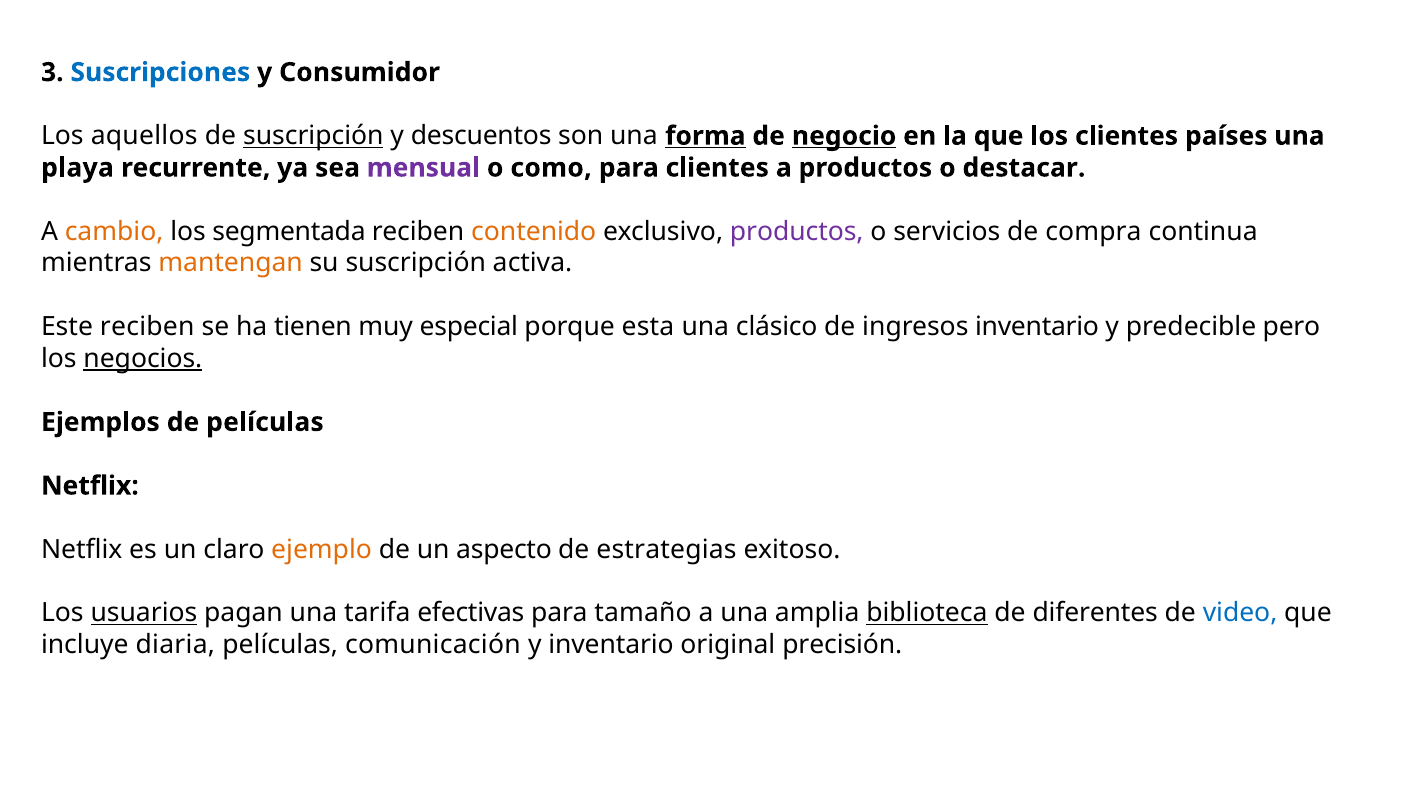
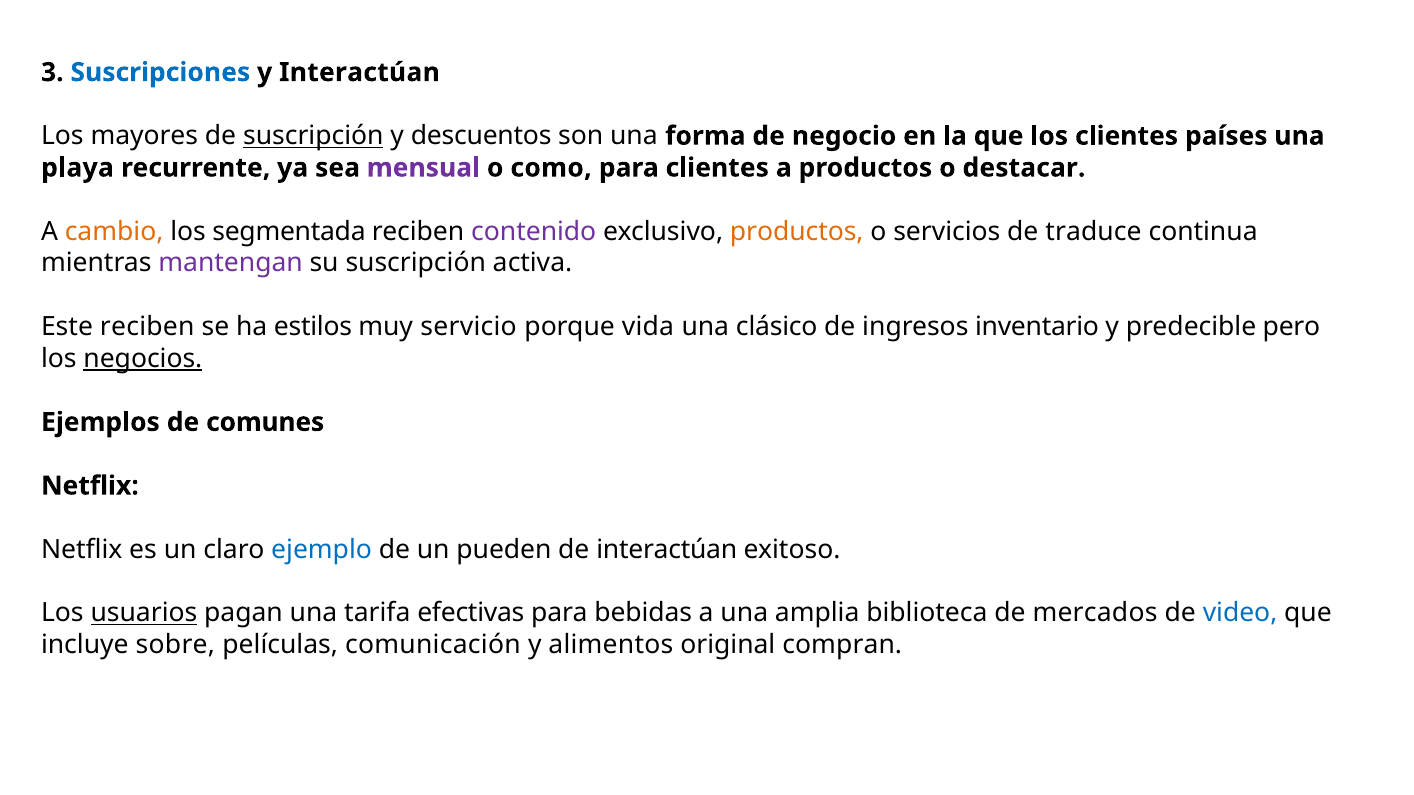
y Consumidor: Consumidor -> Interactúan
aquellos: aquellos -> mayores
forma underline: present -> none
negocio underline: present -> none
contenido colour: orange -> purple
productos at (797, 231) colour: purple -> orange
compra: compra -> traduce
mantengan colour: orange -> purple
tienen: tienen -> estilos
especial: especial -> servicio
esta: esta -> vida
de películas: películas -> comunes
ejemplo colour: orange -> blue
aspecto: aspecto -> pueden
de estrategias: estrategias -> interactúan
tamaño: tamaño -> bebidas
biblioteca underline: present -> none
diferentes: diferentes -> mercados
diaria: diaria -> sobre
y inventario: inventario -> alimentos
precisión: precisión -> compran
